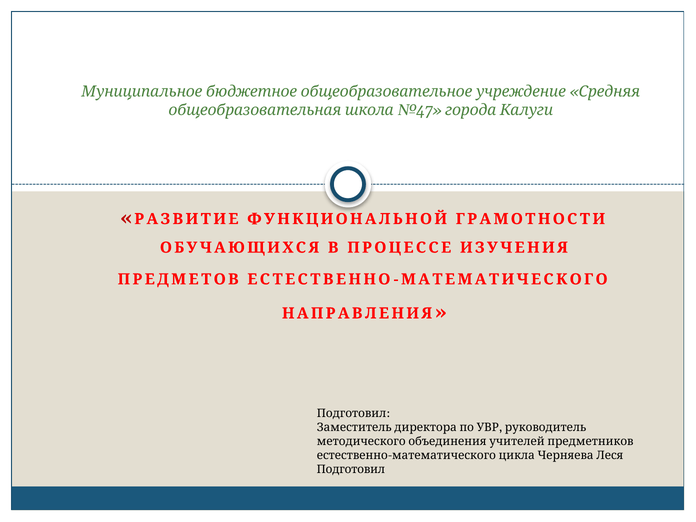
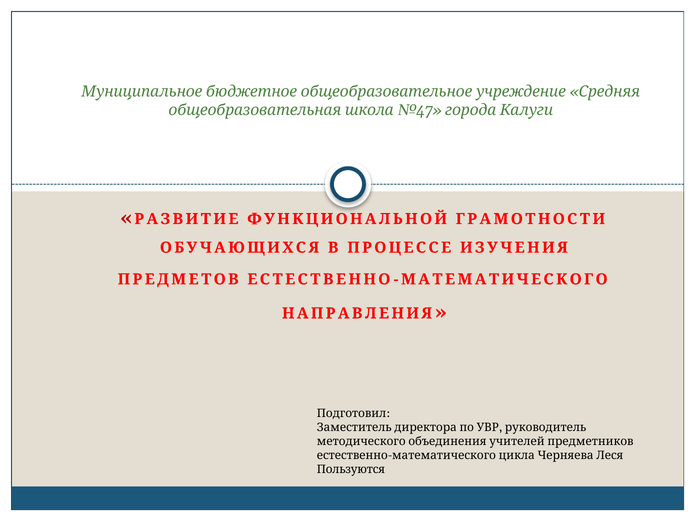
Подготовил at (351, 469): Подготовил -> Пользуются
